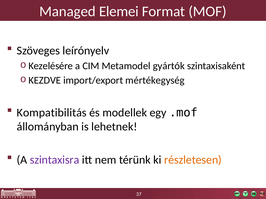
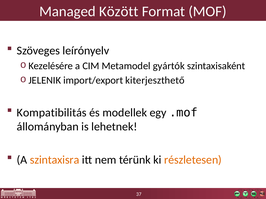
Elemei: Elemei -> Között
KEZDVE: KEZDVE -> JELENIK
mértékegység: mértékegység -> kiterjeszthető
szintaxisra colour: purple -> orange
